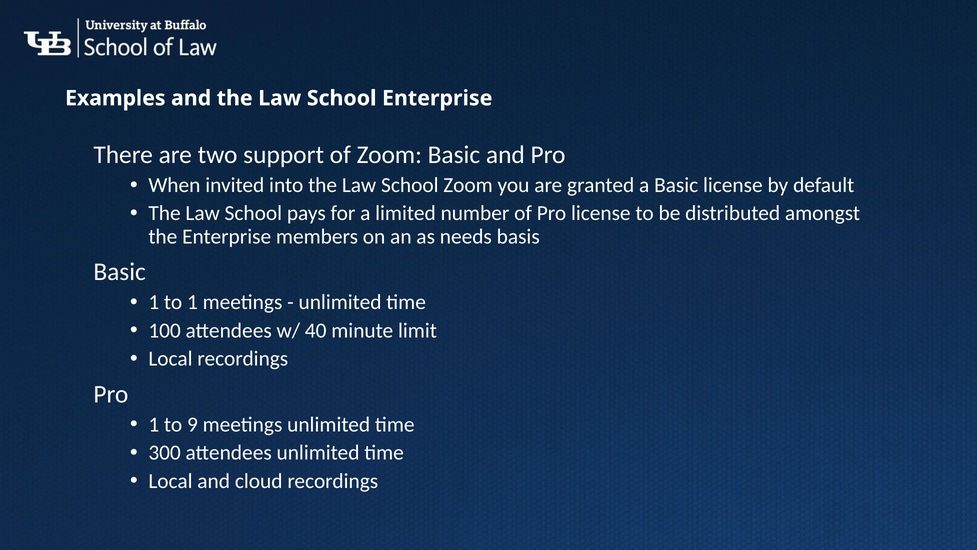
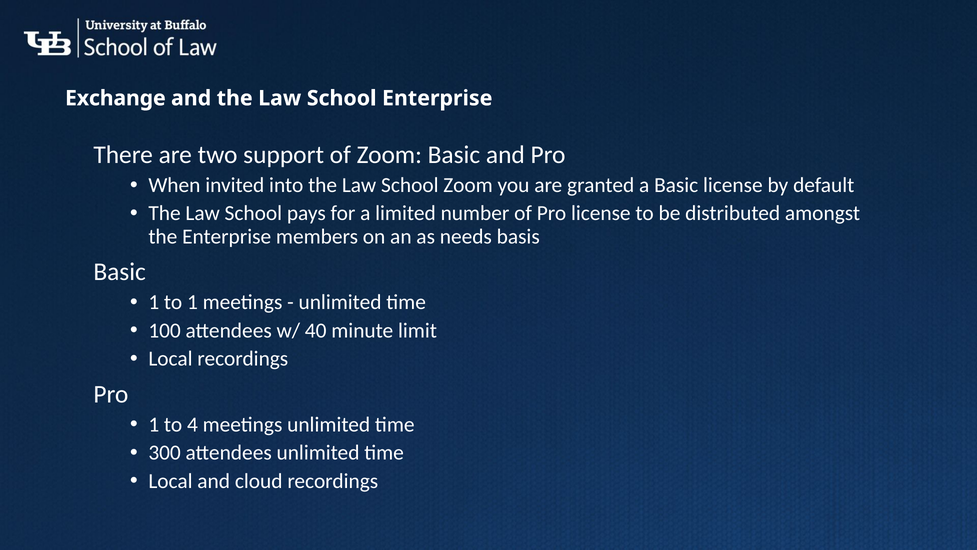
Examples: Examples -> Exchange
9: 9 -> 4
